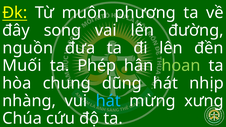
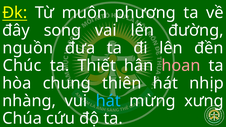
Muối: Muối -> Chúc
Phép: Phép -> Thiết
hoan colour: light green -> pink
dũng: dũng -> thiên
